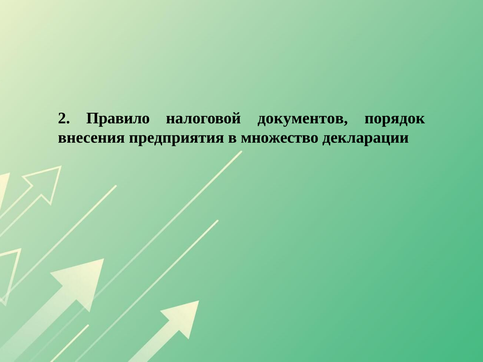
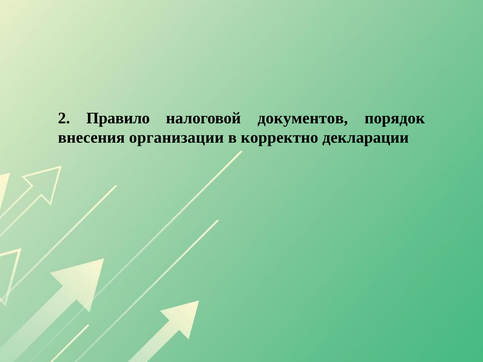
предприятия: предприятия -> организации
множество: множество -> корректно
